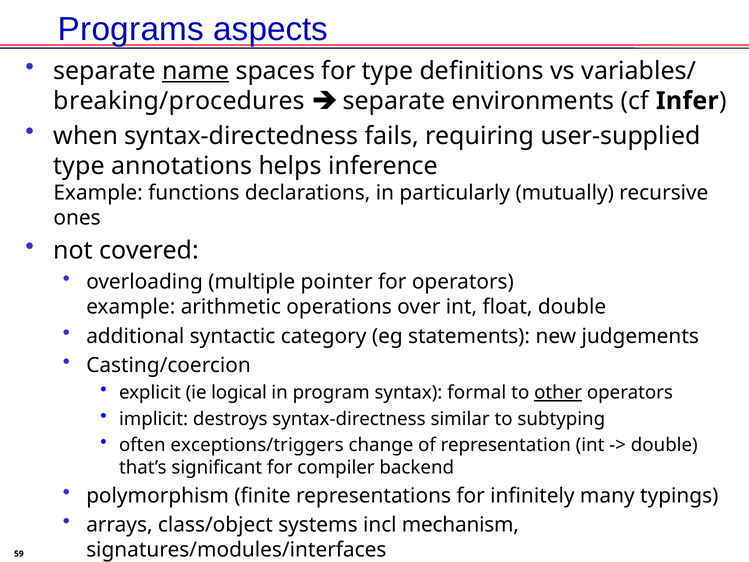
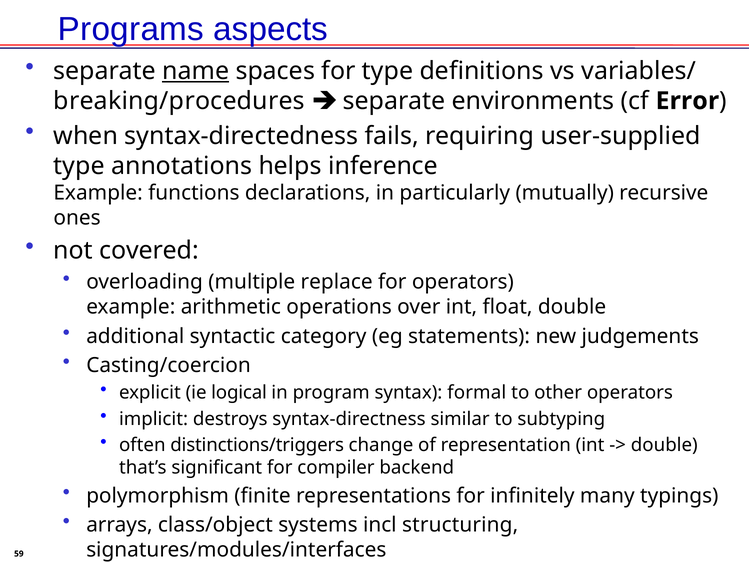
Infer: Infer -> Error
pointer: pointer -> replace
other underline: present -> none
exceptions/triggers: exceptions/triggers -> distinctions/triggers
mechanism: mechanism -> structuring
